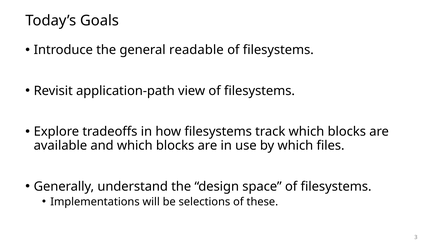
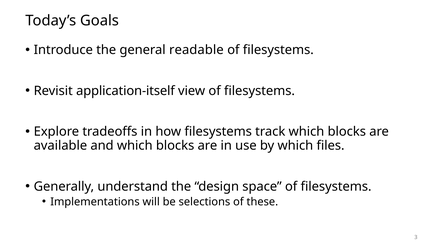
application-path: application-path -> application-itself
